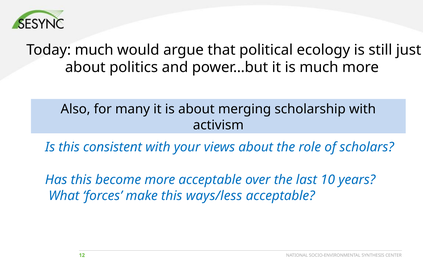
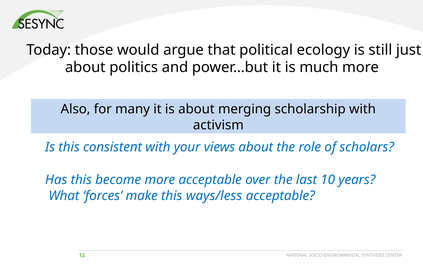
Today much: much -> those
